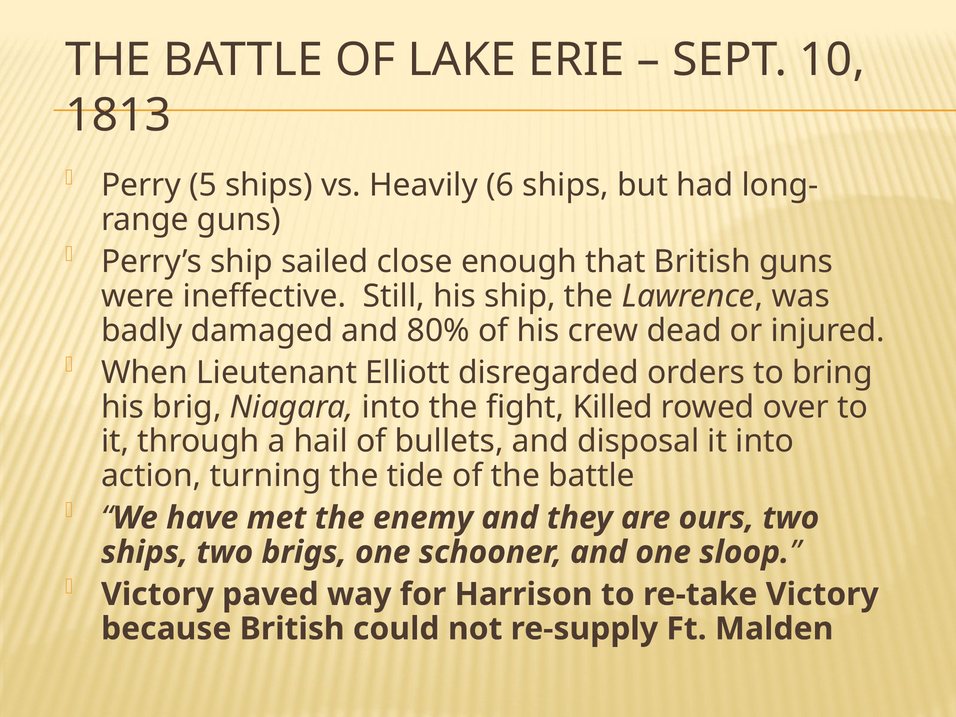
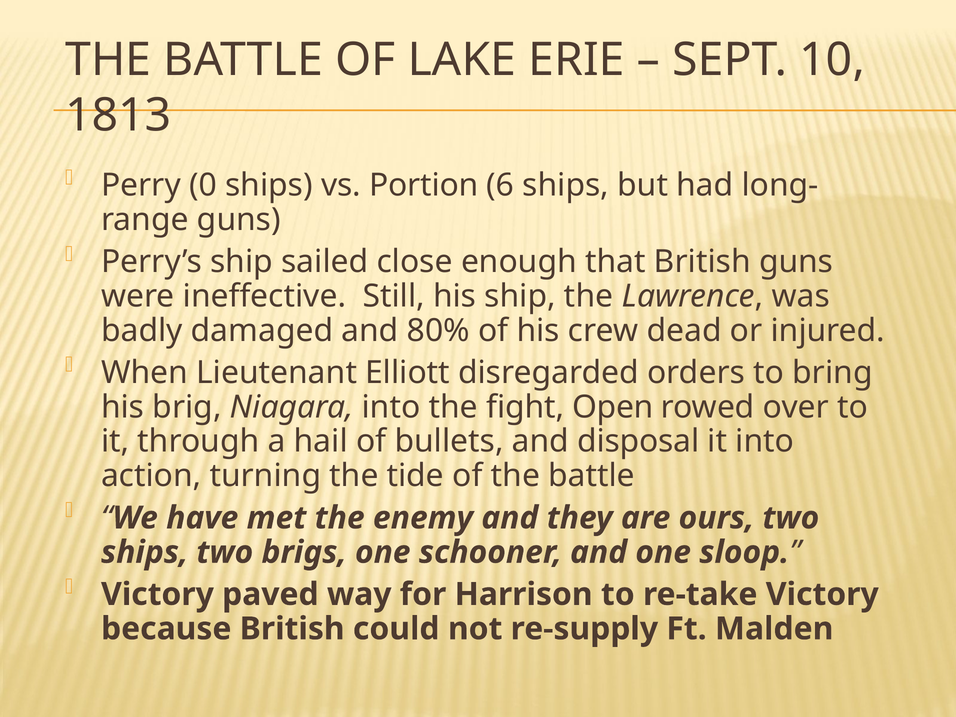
5: 5 -> 0
Heavily: Heavily -> Portion
Killed: Killed -> Open
